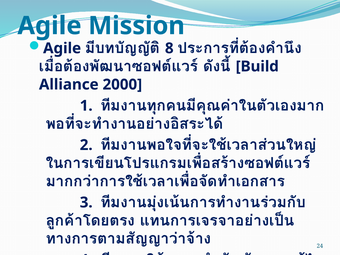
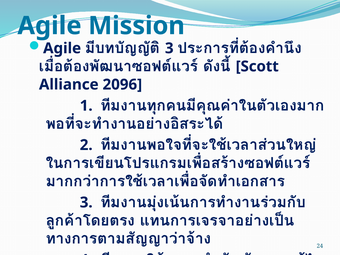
8 at (169, 48): 8 -> 3
Build: Build -> Scott
2000: 2000 -> 2096
